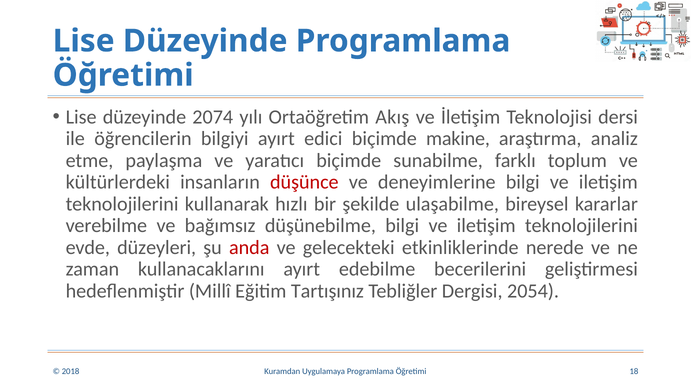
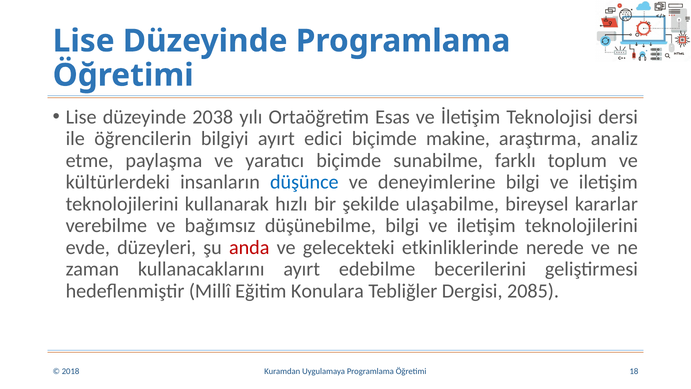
2074: 2074 -> 2038
Akış: Akış -> Esas
düşünce colour: red -> blue
Tartışınız: Tartışınız -> Konulara
2054: 2054 -> 2085
